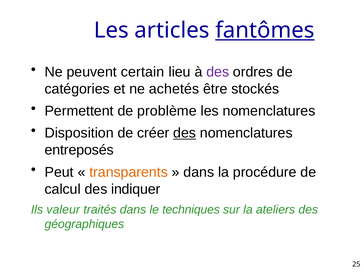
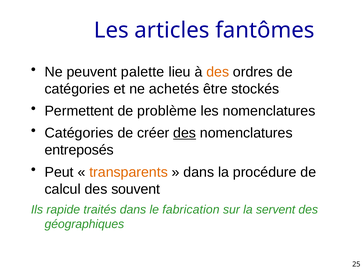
fantômes underline: present -> none
certain: certain -> palette
des at (218, 72) colour: purple -> orange
Disposition at (79, 133): Disposition -> Catégories
indiquer: indiquer -> souvent
valeur: valeur -> rapide
techniques: techniques -> fabrication
ateliers: ateliers -> servent
